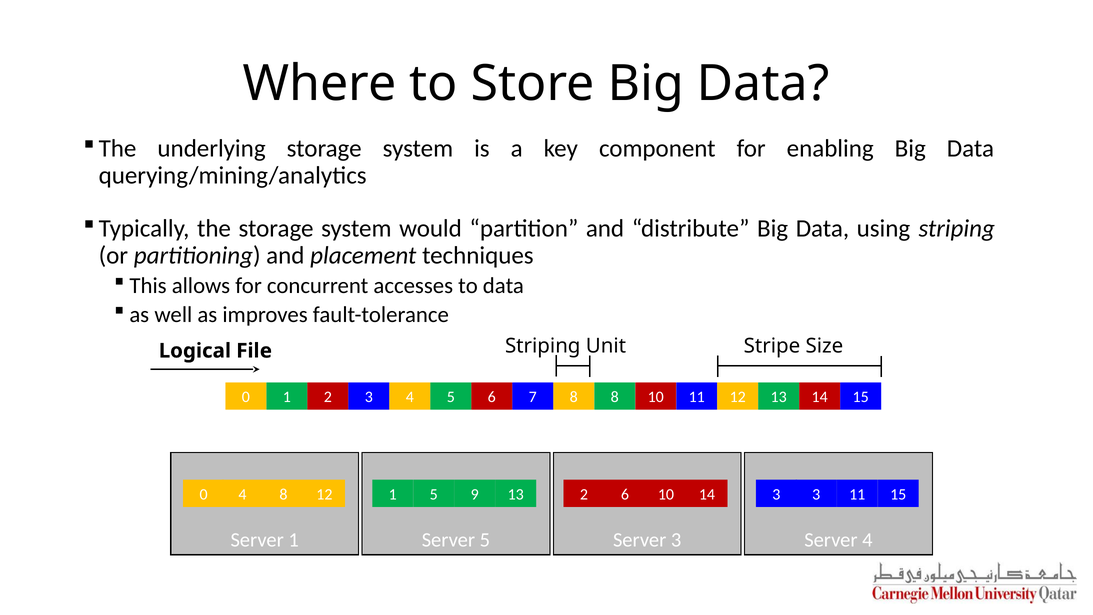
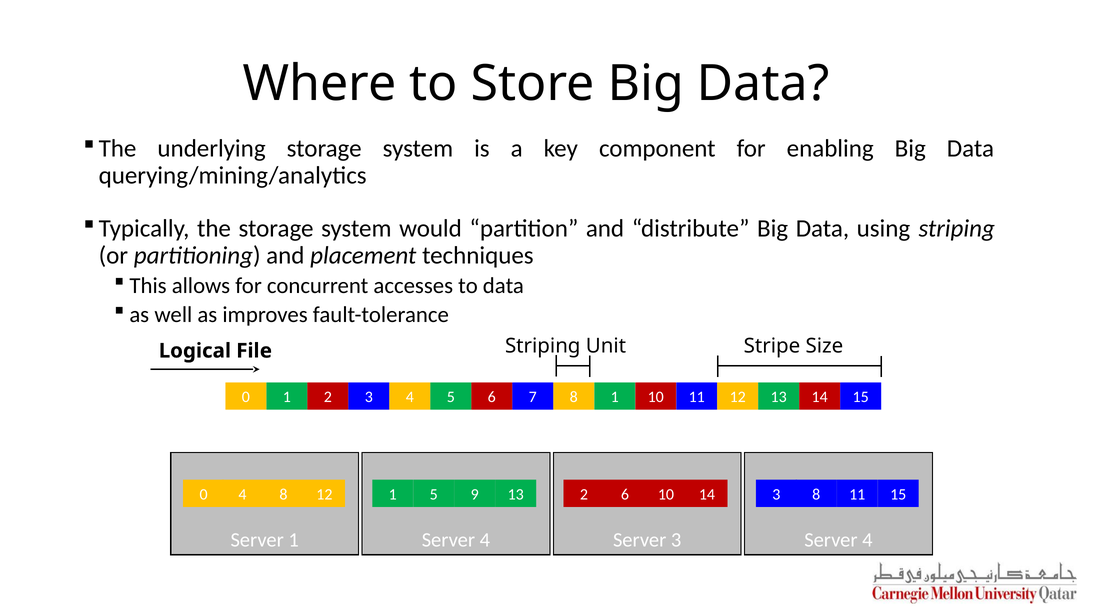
8 8: 8 -> 1
14 3: 3 -> 8
1 Server 5: 5 -> 4
